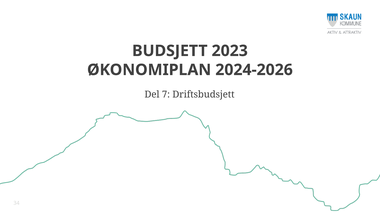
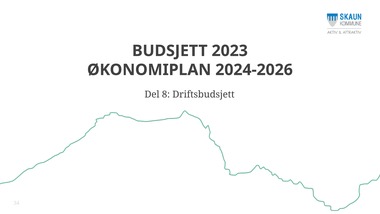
7: 7 -> 8
